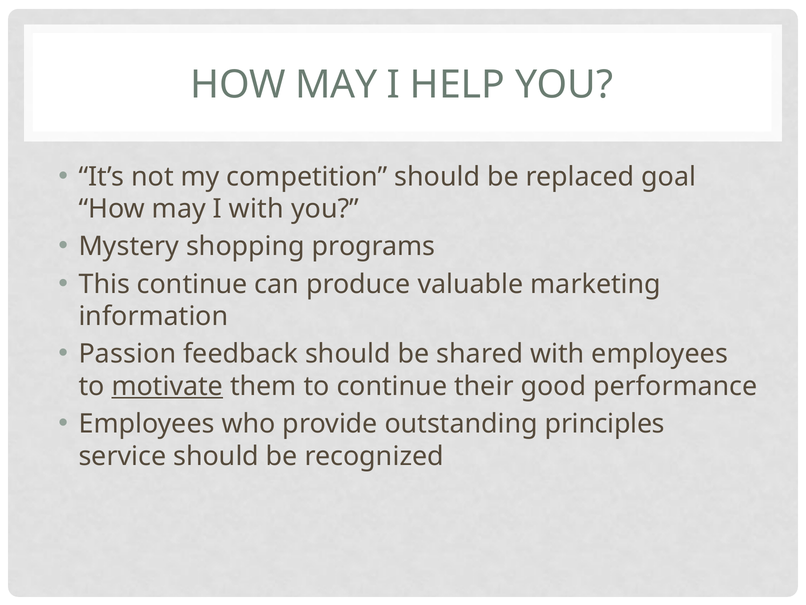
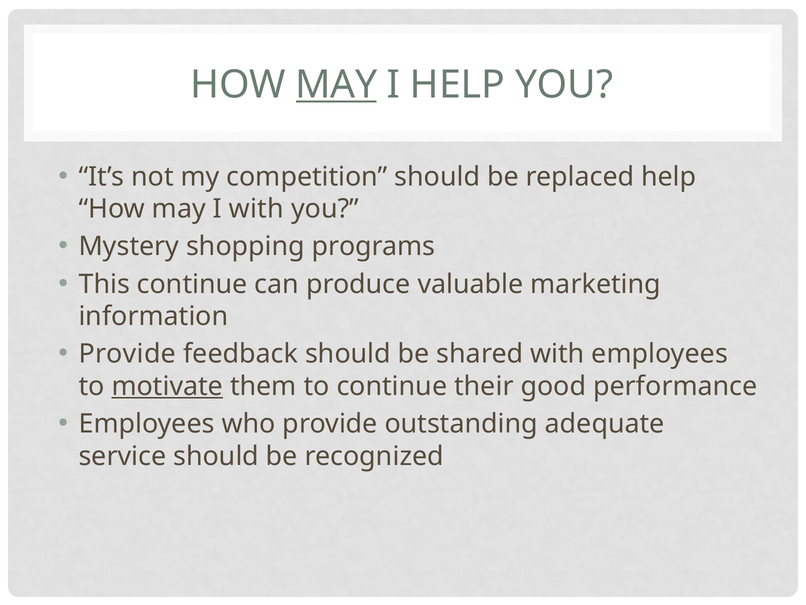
MAY at (336, 85) underline: none -> present
replaced goal: goal -> help
Passion at (127, 354): Passion -> Provide
principles: principles -> adequate
